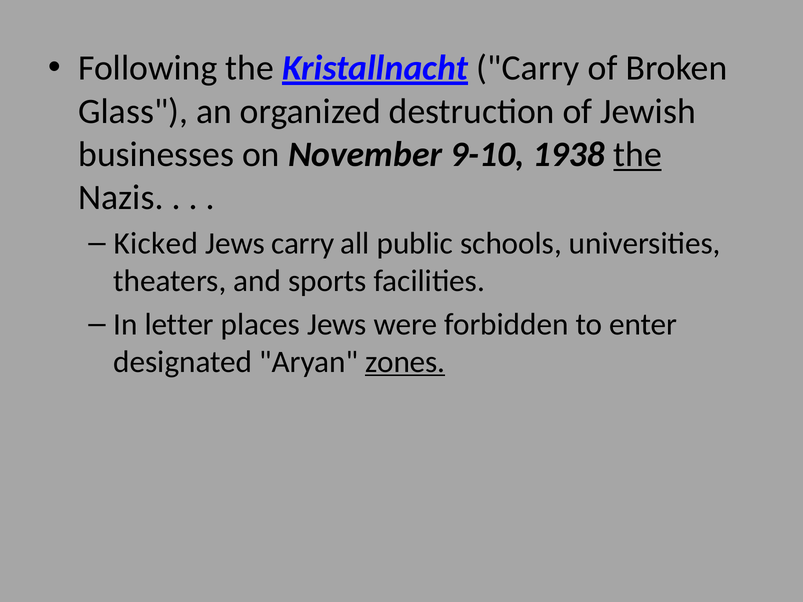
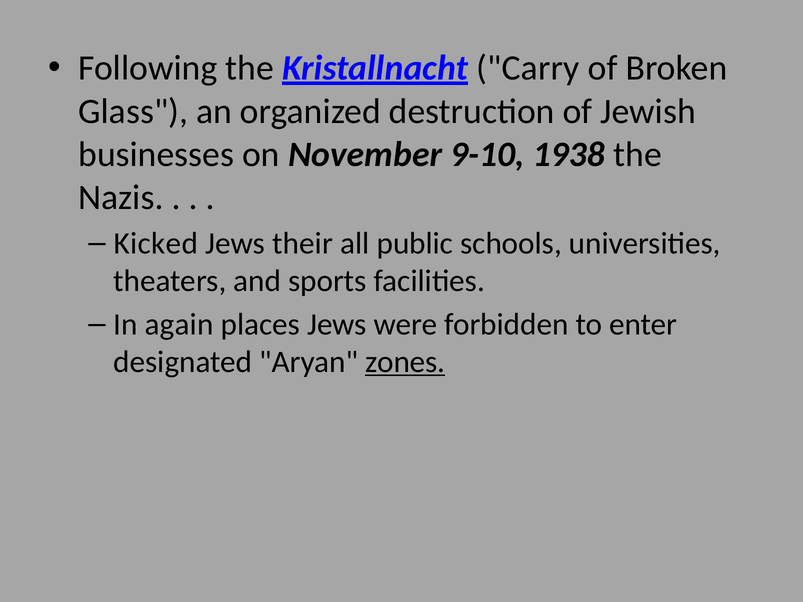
the at (638, 155) underline: present -> none
Jews carry: carry -> their
letter: letter -> again
